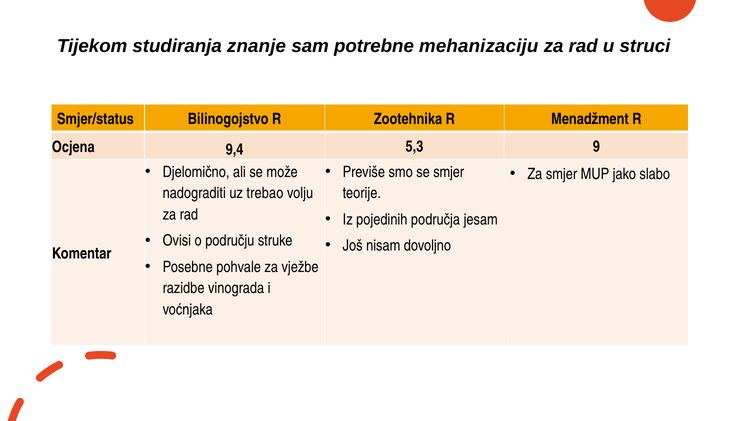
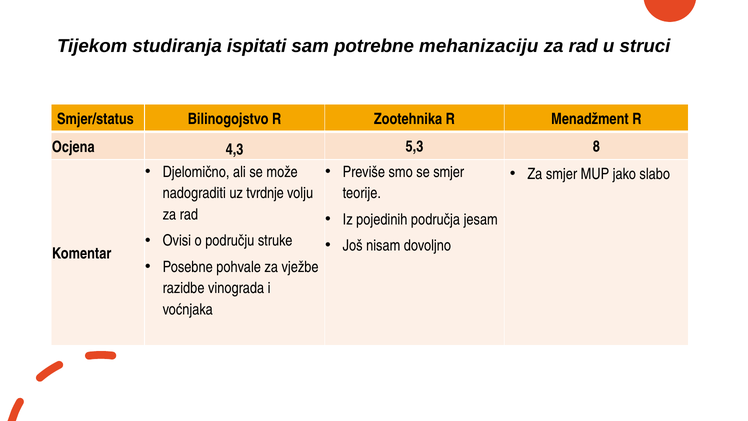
znanje: znanje -> ispitati
9,4: 9,4 -> 4,3
9: 9 -> 8
trebao: trebao -> tvrdnje
